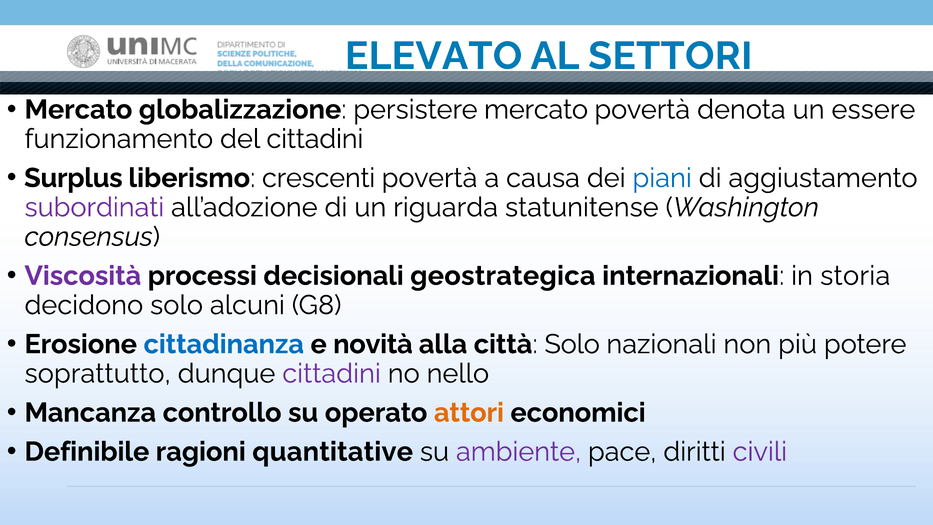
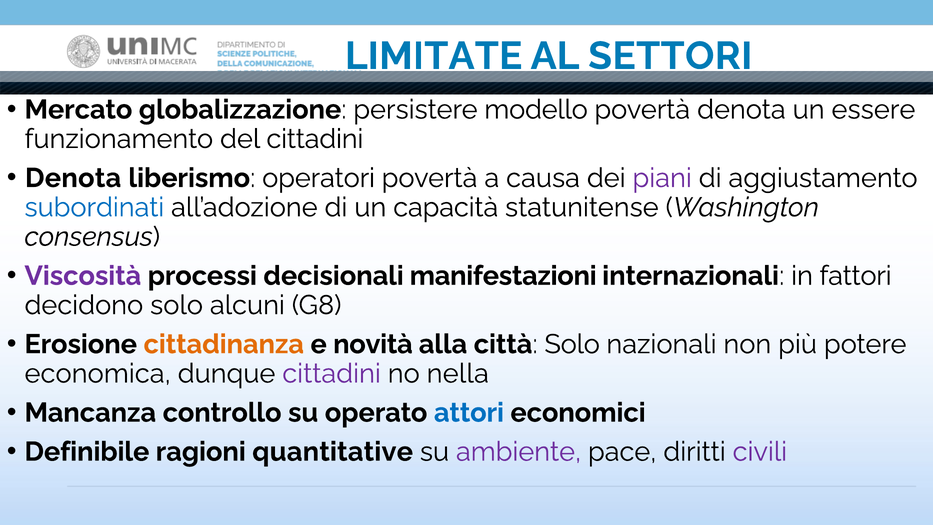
ELEVATO: ELEVATO -> LIMITATE
persistere mercato: mercato -> modello
Surplus at (73, 178): Surplus -> Denota
crescenti: crescenti -> operatori
piani colour: blue -> purple
subordinati colour: purple -> blue
riguarda: riguarda -> capacità
geostrategica: geostrategica -> manifestazioni
storia: storia -> fattori
cittadinanza colour: blue -> orange
soprattutto: soprattutto -> economica
nello: nello -> nella
attori colour: orange -> blue
